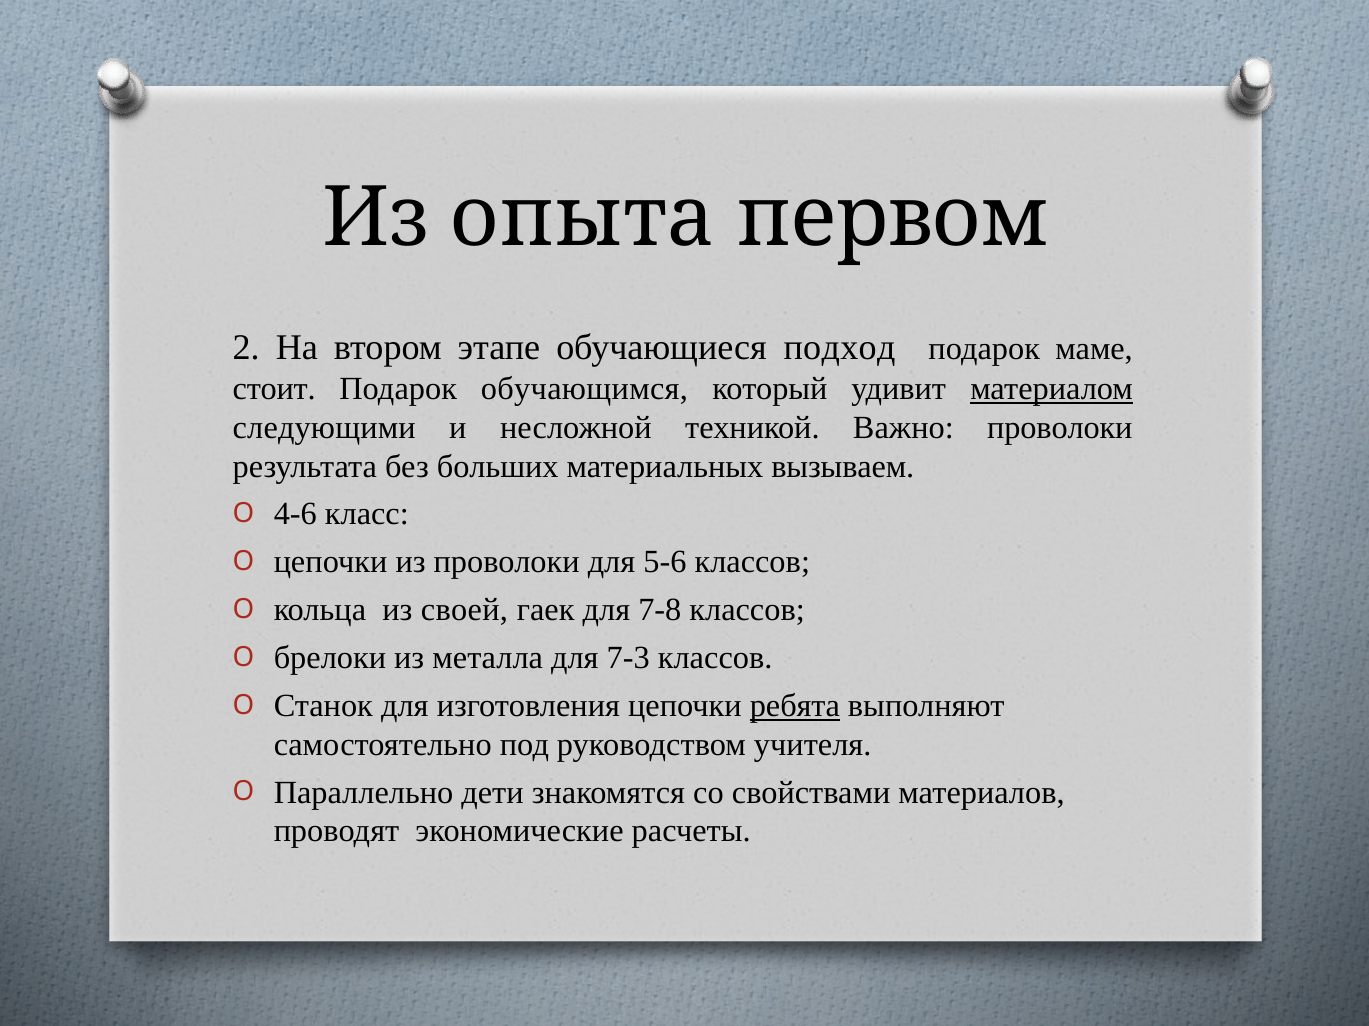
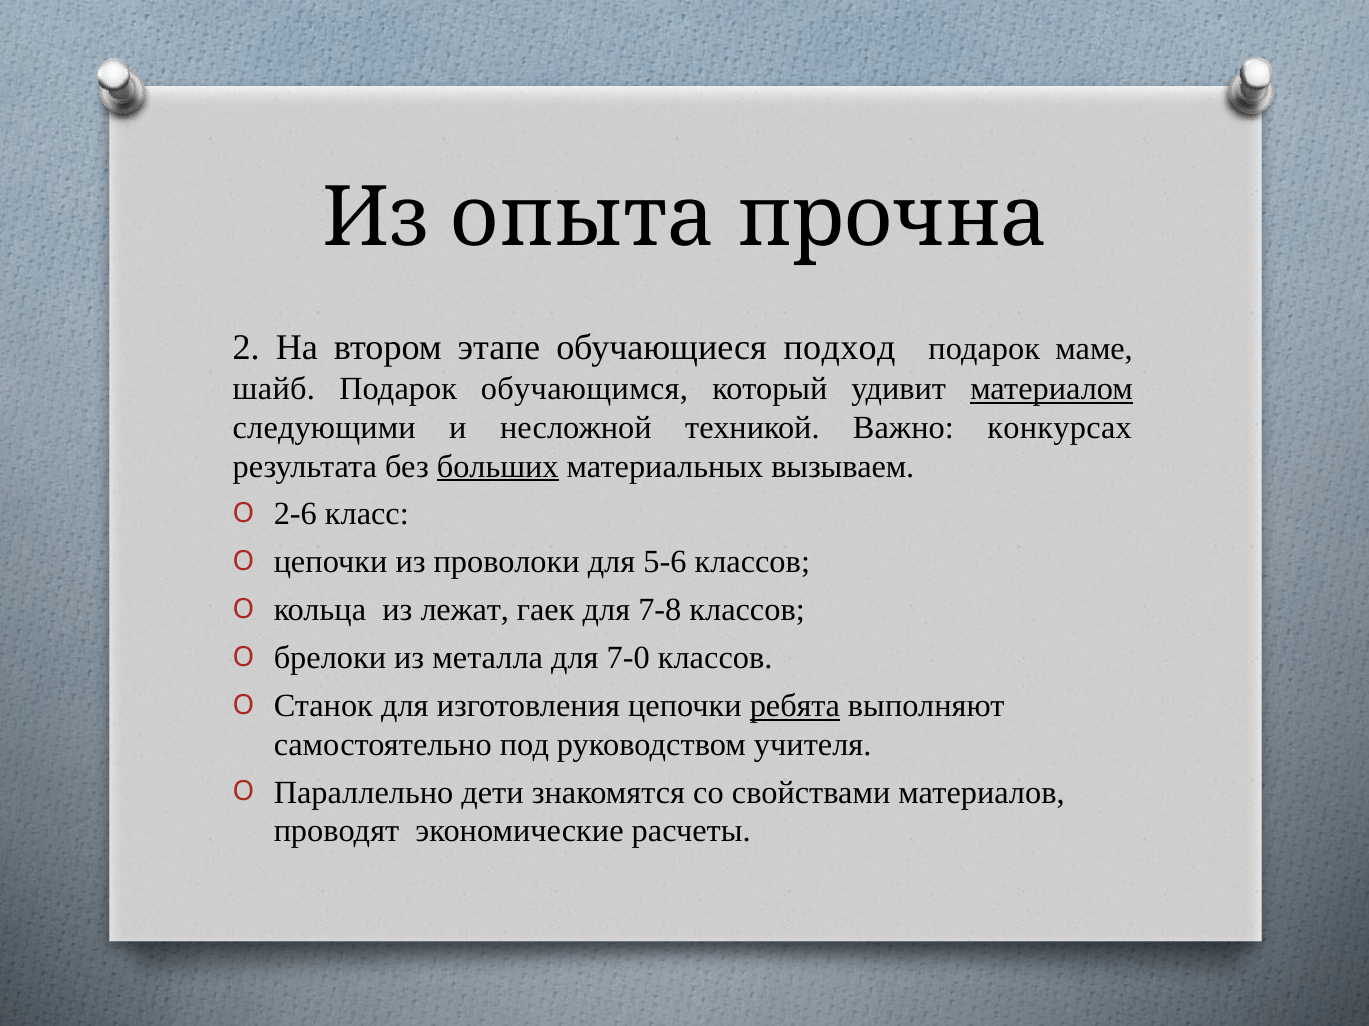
первом: первом -> прочна
стоит: стоит -> шайб
Важно проволоки: проволоки -> конкурсах
больших underline: none -> present
4-6: 4-6 -> 2-6
своей: своей -> лежат
7-3: 7-3 -> 7-0
